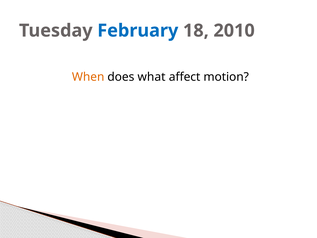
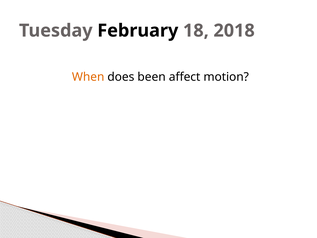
February colour: blue -> black
2010: 2010 -> 2018
what: what -> been
